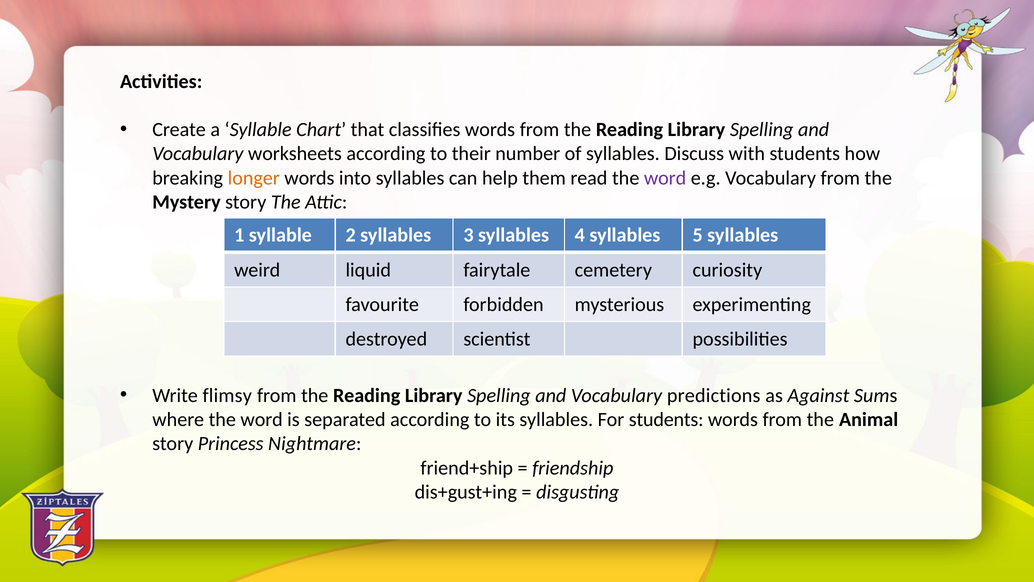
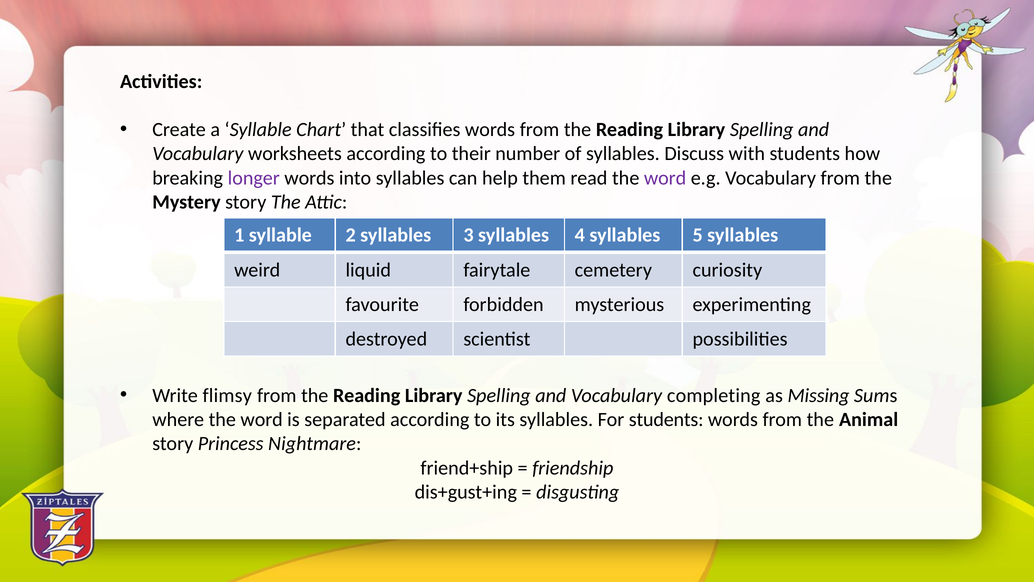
longer colour: orange -> purple
predictions: predictions -> completing
Against: Against -> Missing
